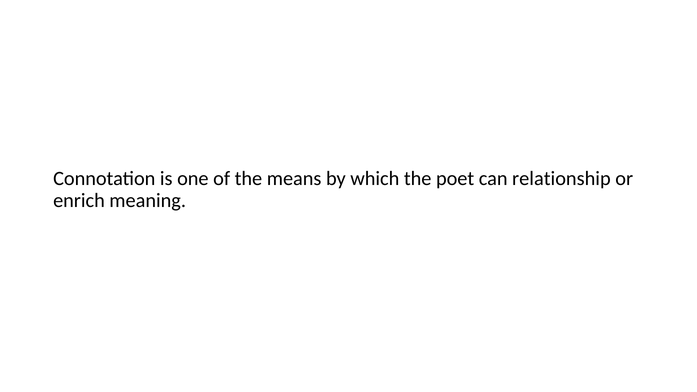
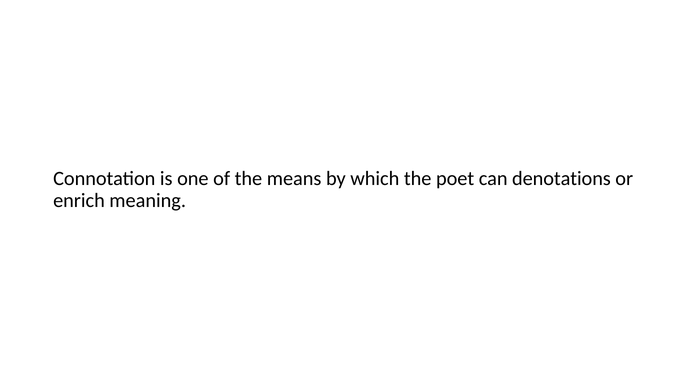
relationship: relationship -> denotations
